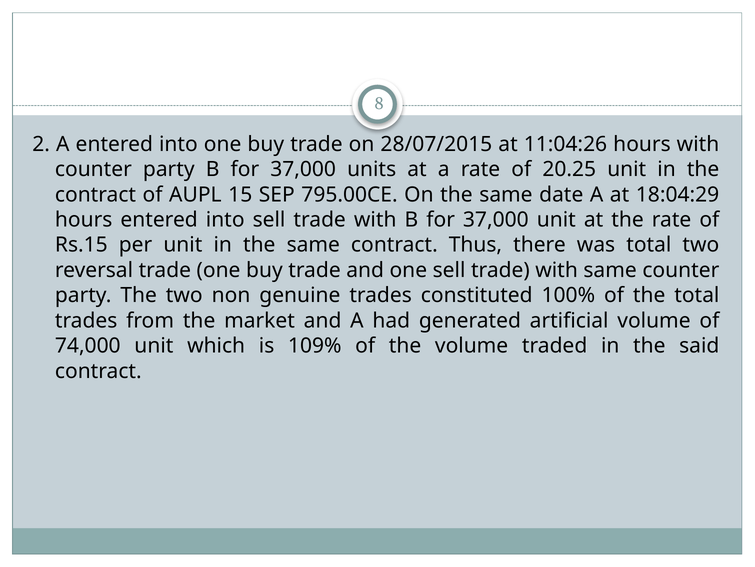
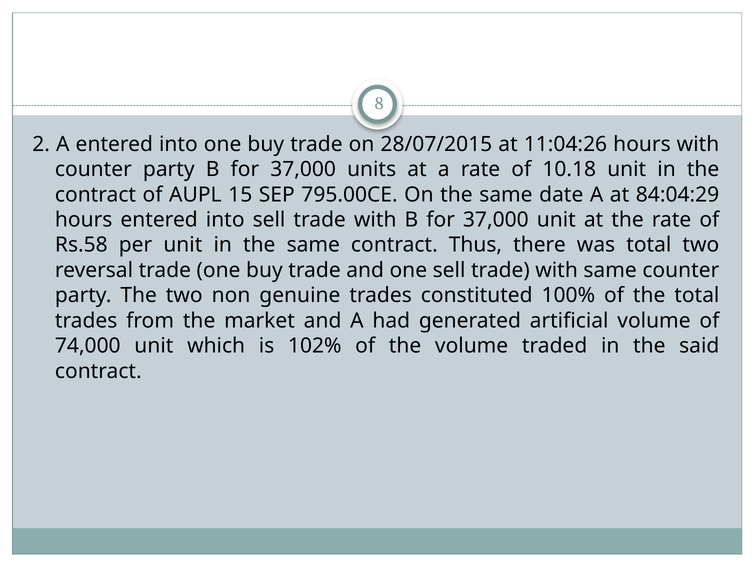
20.25: 20.25 -> 10.18
18:04:29: 18:04:29 -> 84:04:29
Rs.15: Rs.15 -> Rs.58
109%: 109% -> 102%
